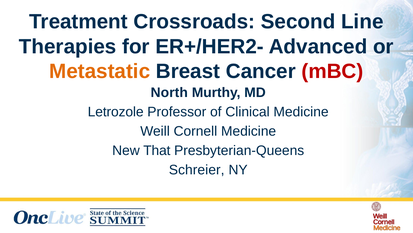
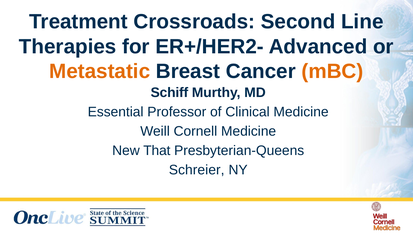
mBC colour: red -> orange
North: North -> Schiff
Letrozole: Letrozole -> Essential
